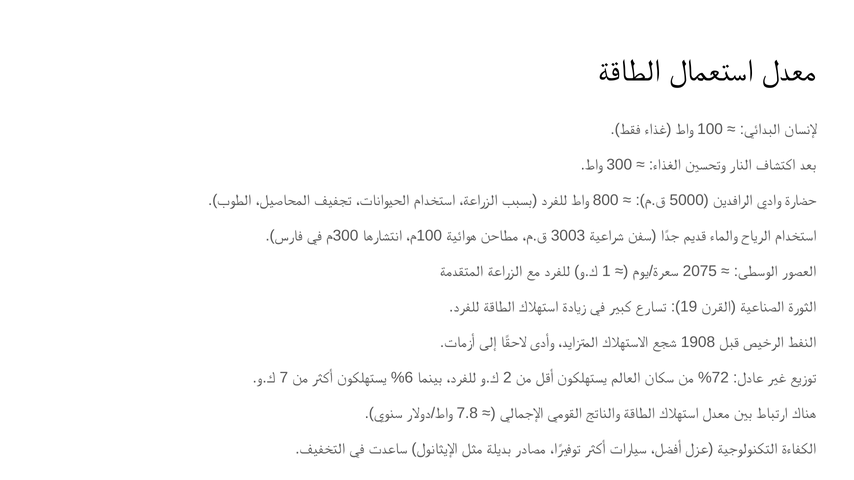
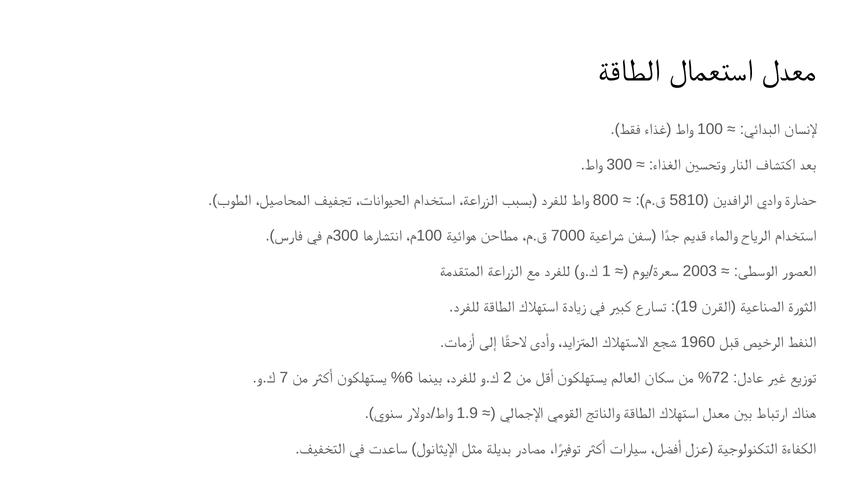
5000: 5000 -> 5810
3003: 3003 -> 7000
2075: 2075 -> 2003
1908: 1908 -> 1960
7.8: 7.8 -> 1.9
